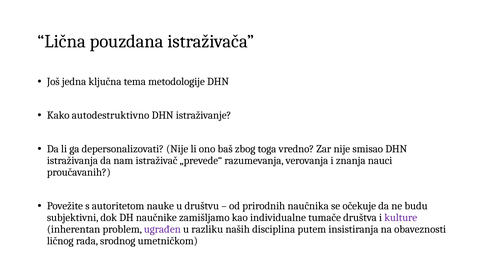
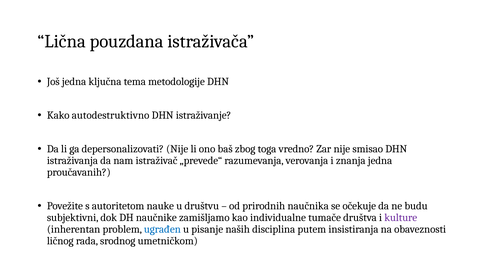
znanja nauci: nauci -> jedna
ugrađen colour: purple -> blue
razliku: razliku -> pisanje
